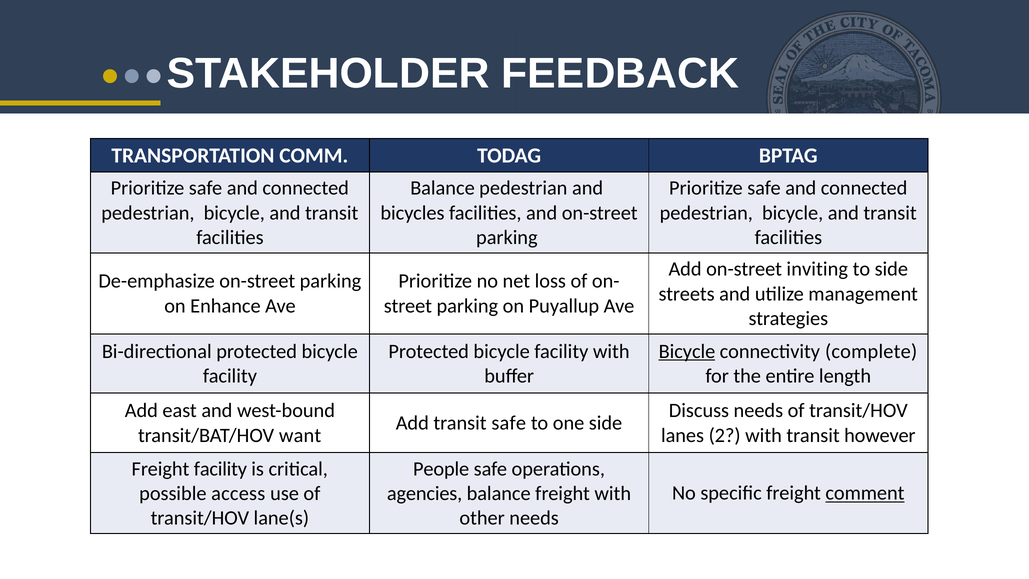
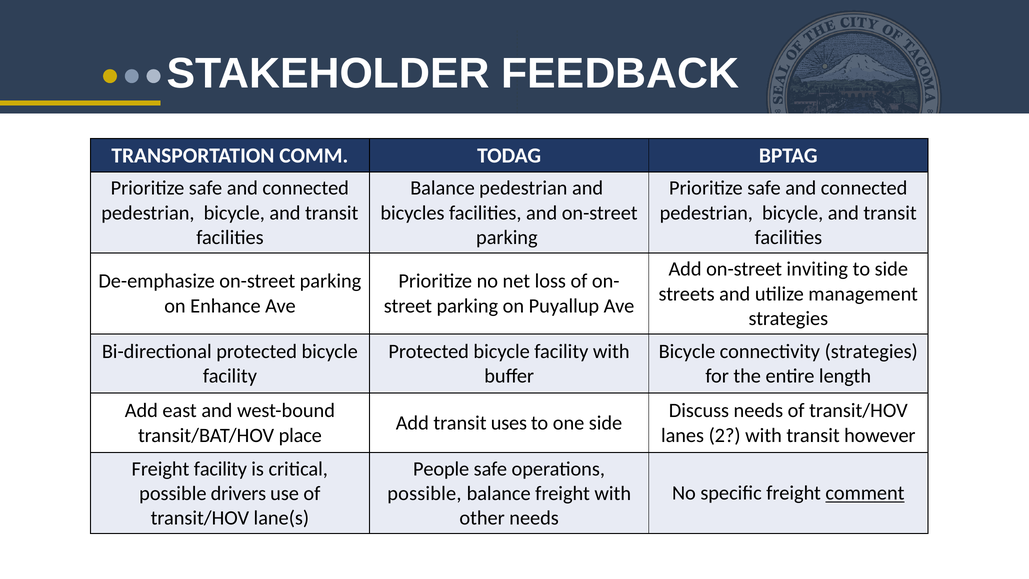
Bicycle at (687, 351) underline: present -> none
connectivity complete: complete -> strategies
transit safe: safe -> uses
want: want -> place
access: access -> drivers
agencies at (425, 493): agencies -> possible
